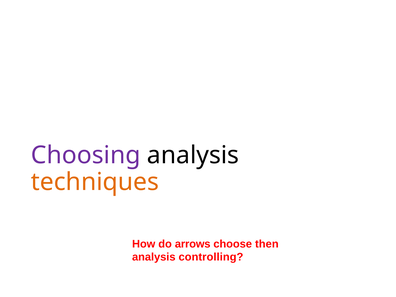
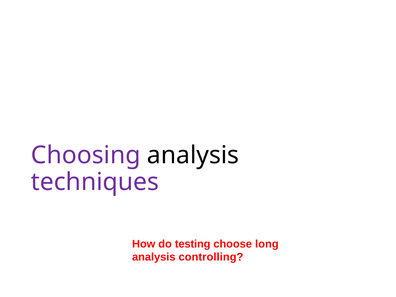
techniques colour: orange -> purple
arrows: arrows -> testing
then: then -> long
